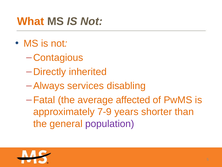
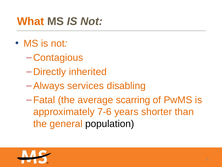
affected: affected -> scarring
7-9: 7-9 -> 7-6
population colour: purple -> black
